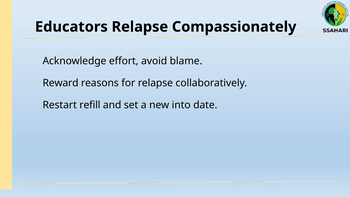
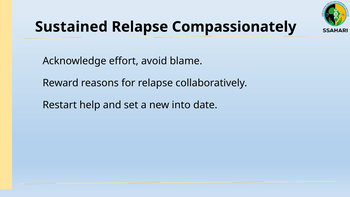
Educators: Educators -> Sustained
refill: refill -> help
